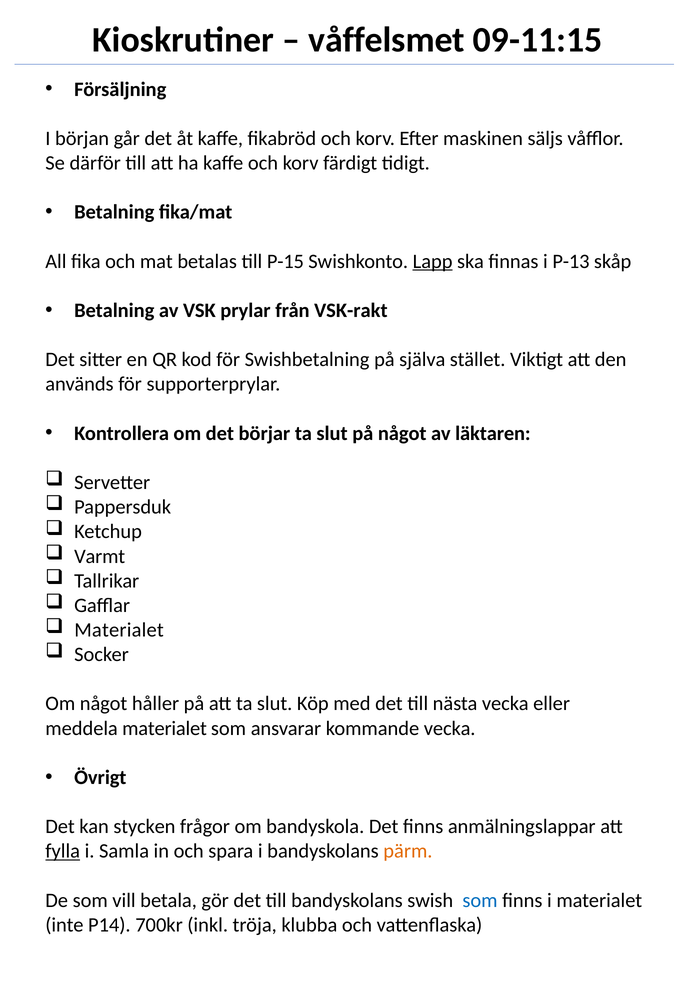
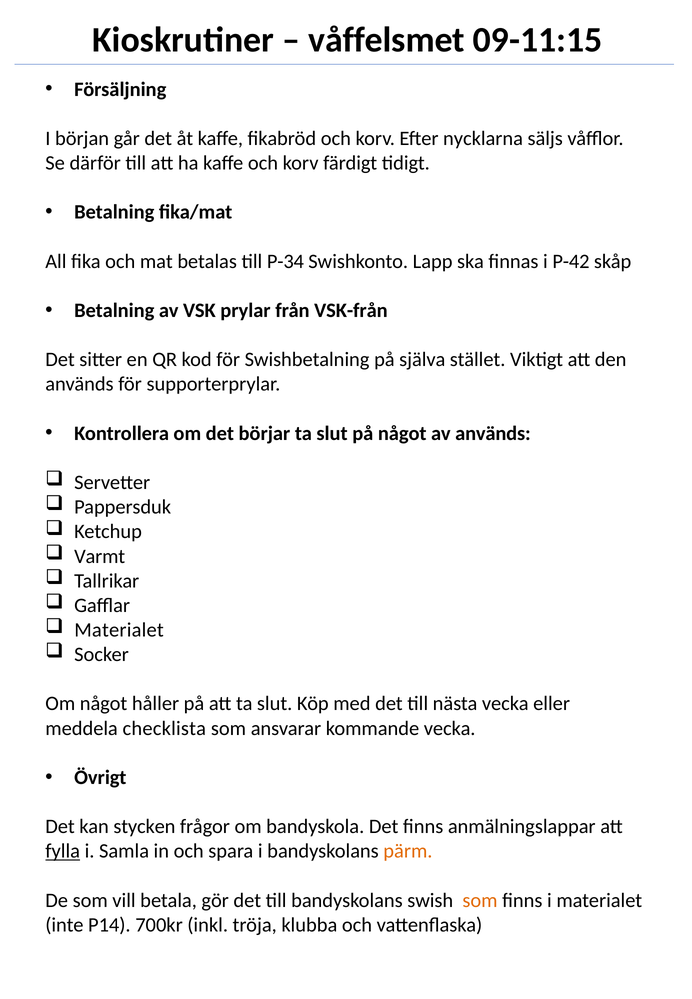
maskinen: maskinen -> nycklarna
P-15: P-15 -> P-34
Lapp underline: present -> none
P-13: P-13 -> P-42
VSK-rakt: VSK-rakt -> VSK-från
av läktaren: läktaren -> används
meddela materialet: materialet -> checklista
som at (480, 901) colour: blue -> orange
